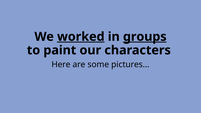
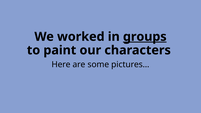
worked underline: present -> none
